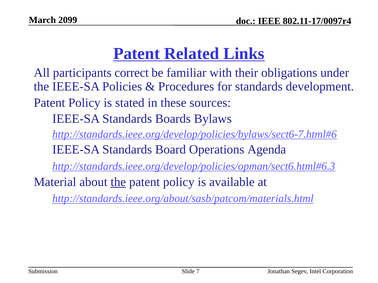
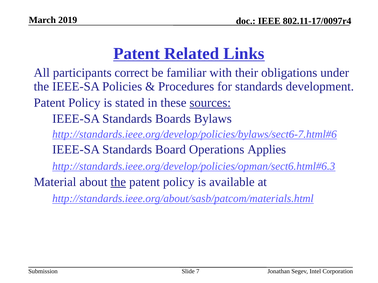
2099: 2099 -> 2019
sources underline: none -> present
Agenda: Agenda -> Applies
